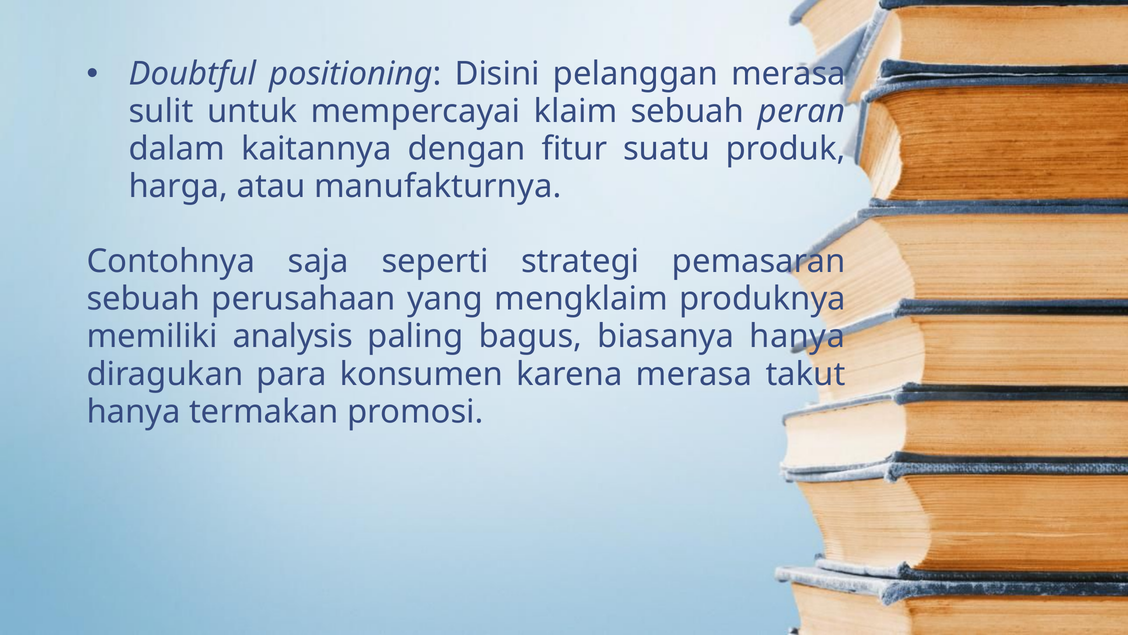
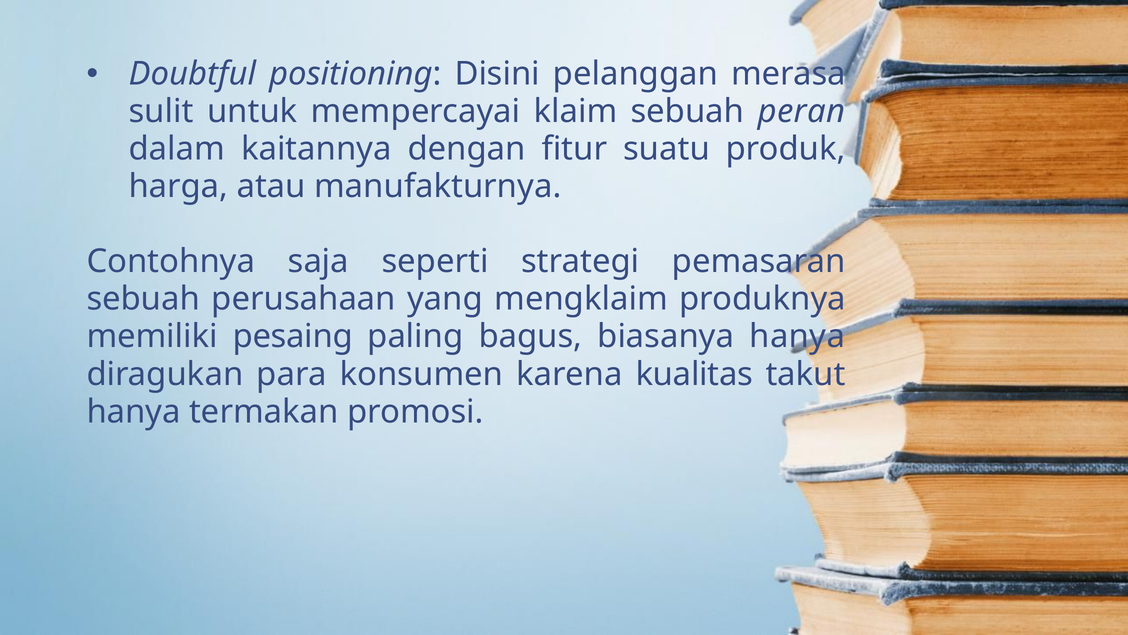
analysis: analysis -> pesaing
karena merasa: merasa -> kualitas
